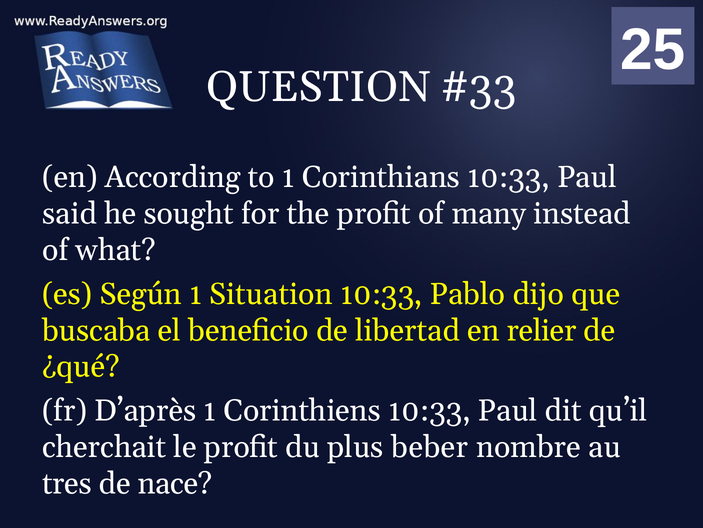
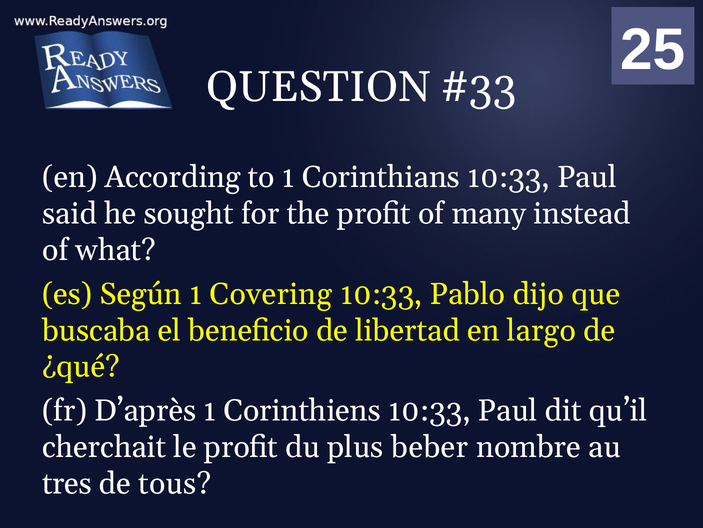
Situation: Situation -> Covering
relier: relier -> largo
nace: nace -> tous
